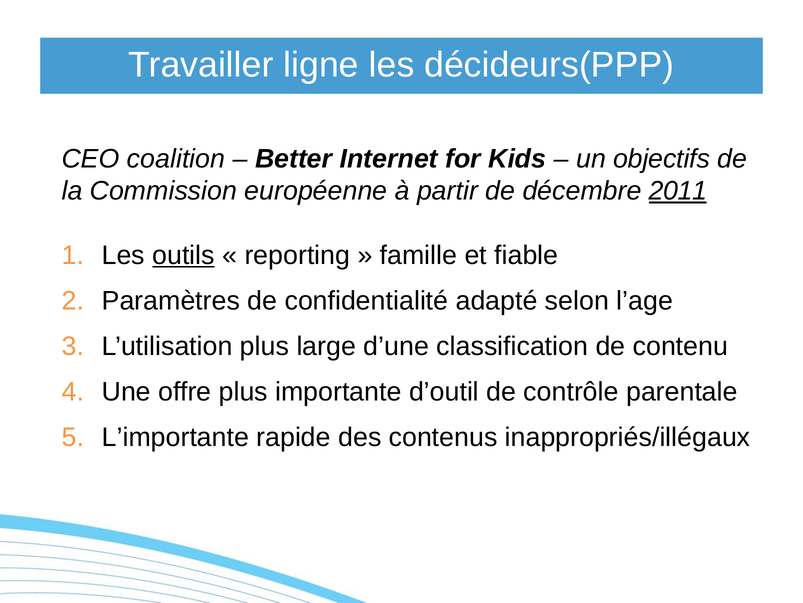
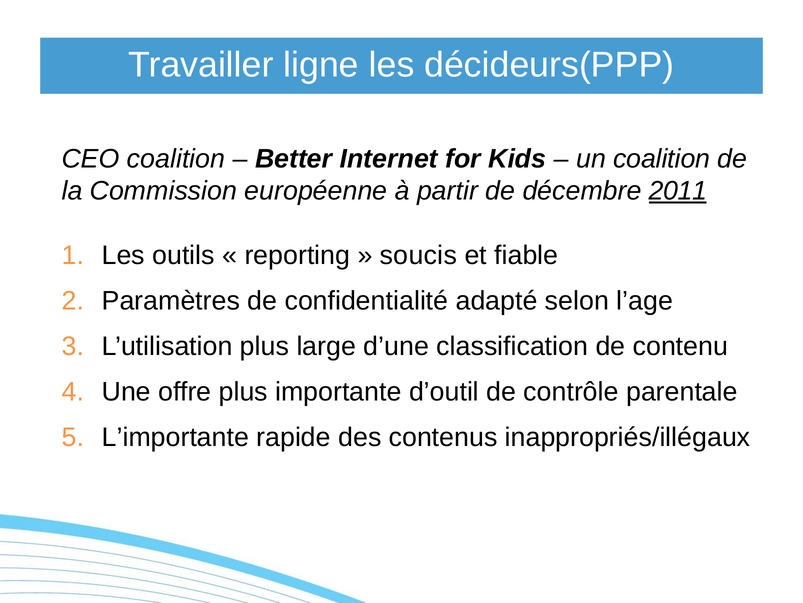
un objectifs: objectifs -> coalition
outils underline: present -> none
famille: famille -> soucis
